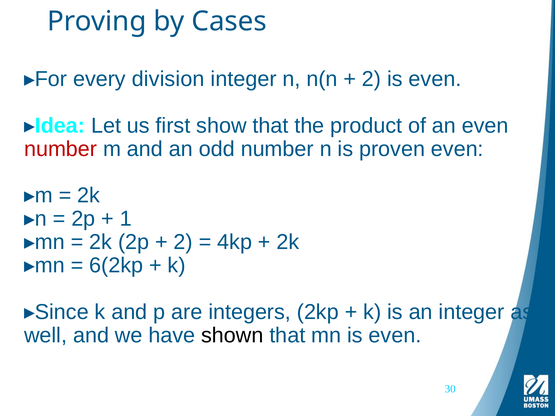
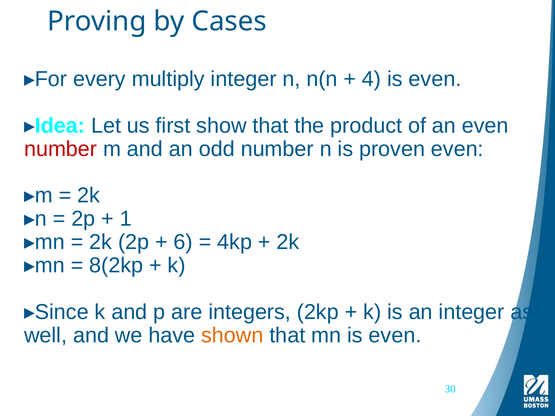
division: division -> multiply
2 at (372, 79): 2 -> 4
2 at (183, 242): 2 -> 6
6(2kp: 6(2kp -> 8(2kp
shown colour: black -> orange
